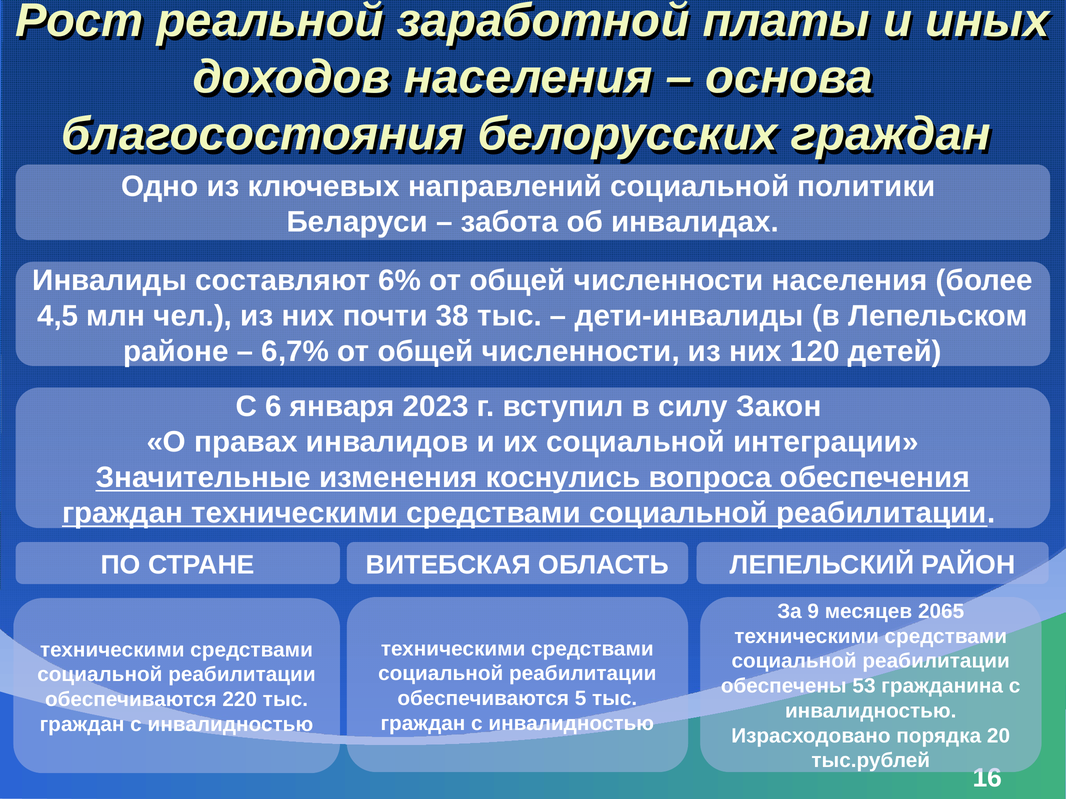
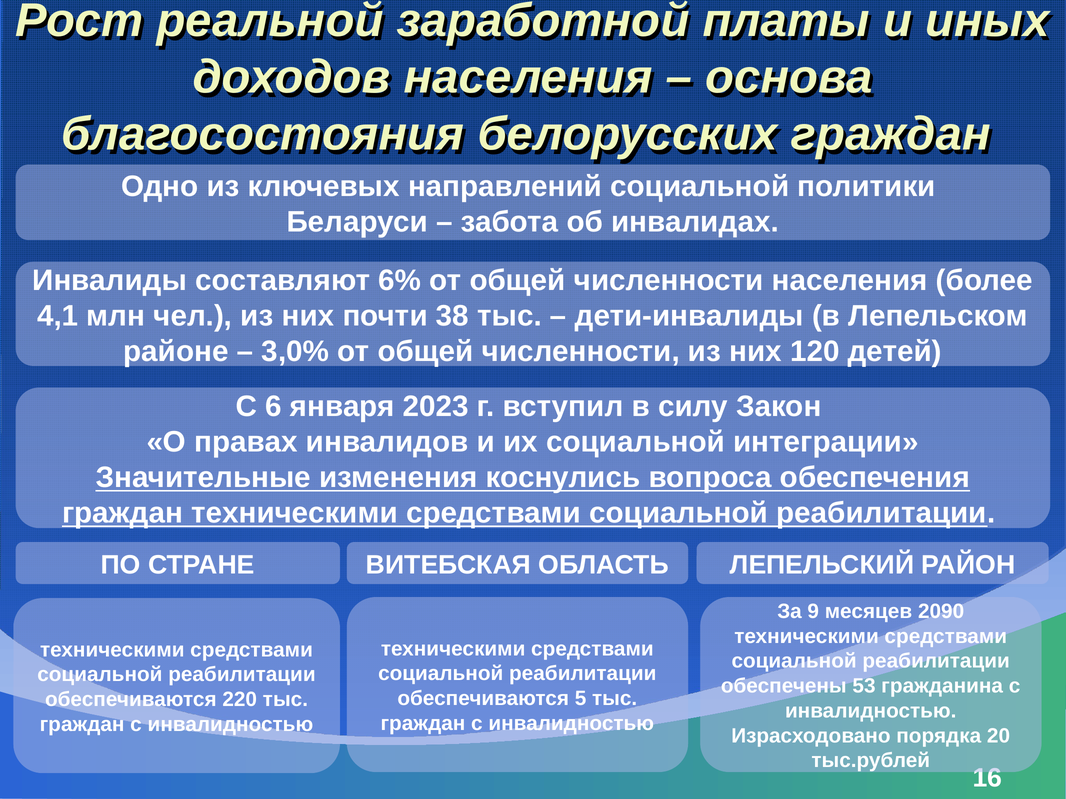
4,5: 4,5 -> 4,1
6,7%: 6,7% -> 3,0%
2065: 2065 -> 2090
